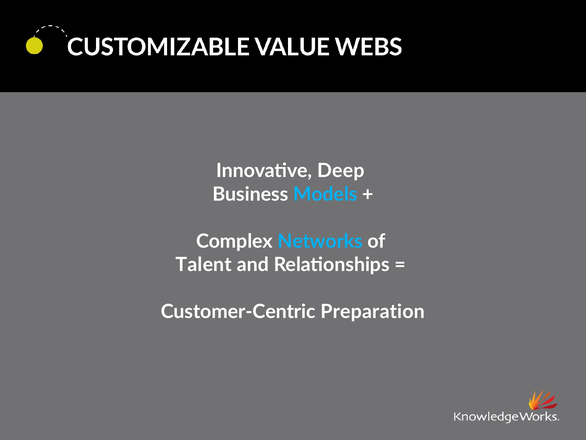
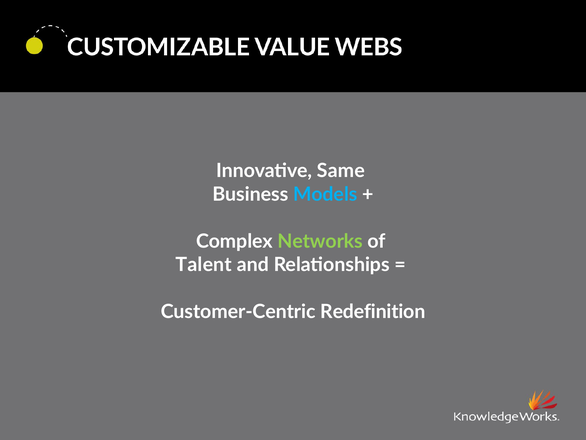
Deep: Deep -> Same
Networks colour: light blue -> light green
Preparation: Preparation -> Redefinition
